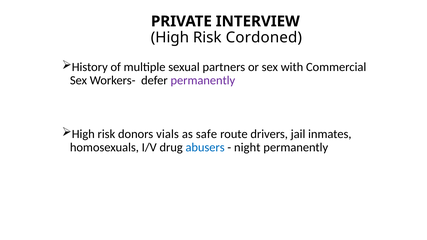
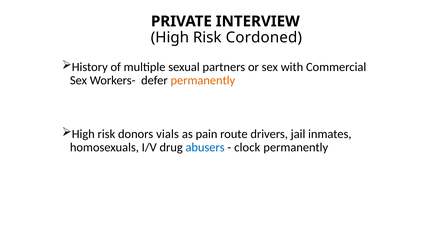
permanently at (203, 80) colour: purple -> orange
safe: safe -> pain
night: night -> clock
